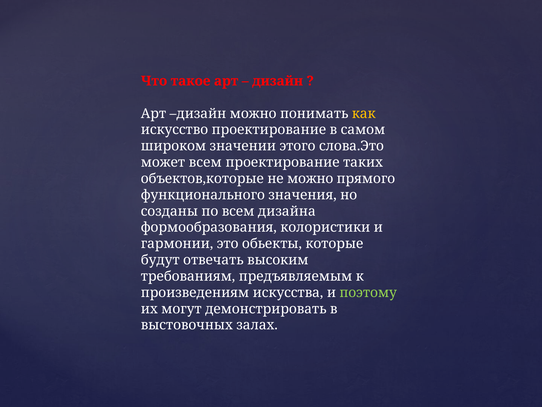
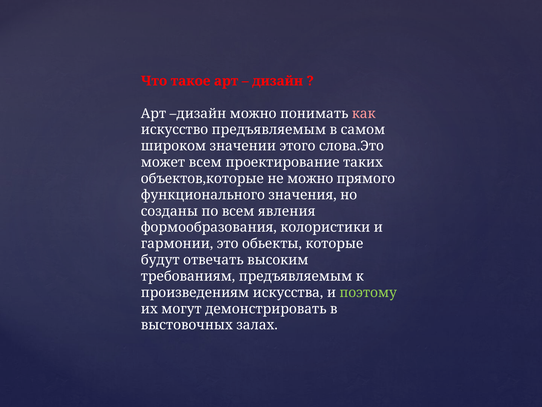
как colour: yellow -> pink
искусство проектирование: проектирование -> предъявляемым
дизайна: дизайна -> явления
